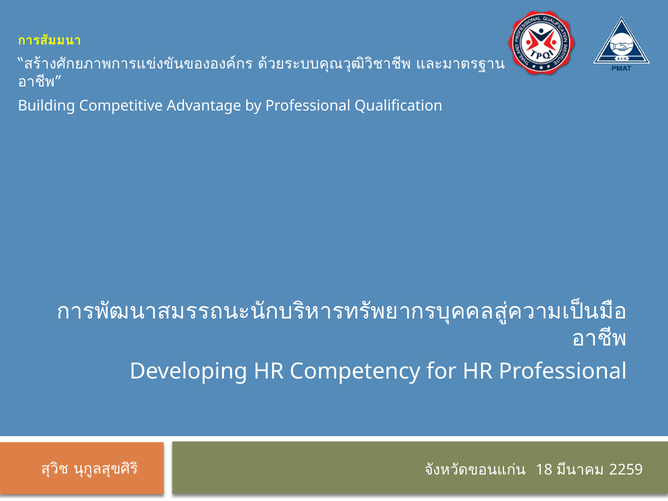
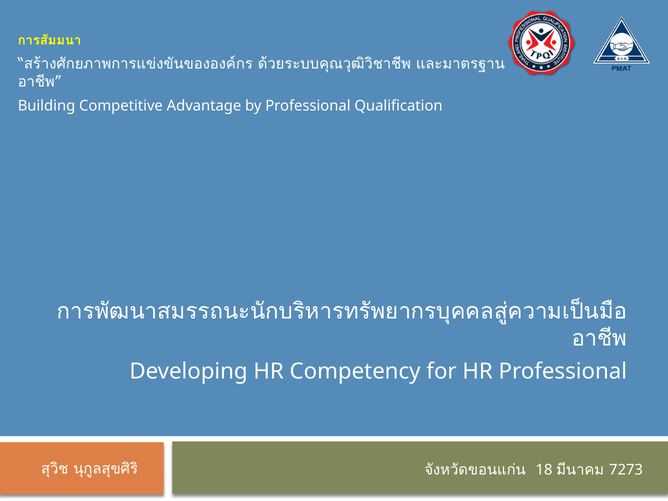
2259: 2259 -> 7273
